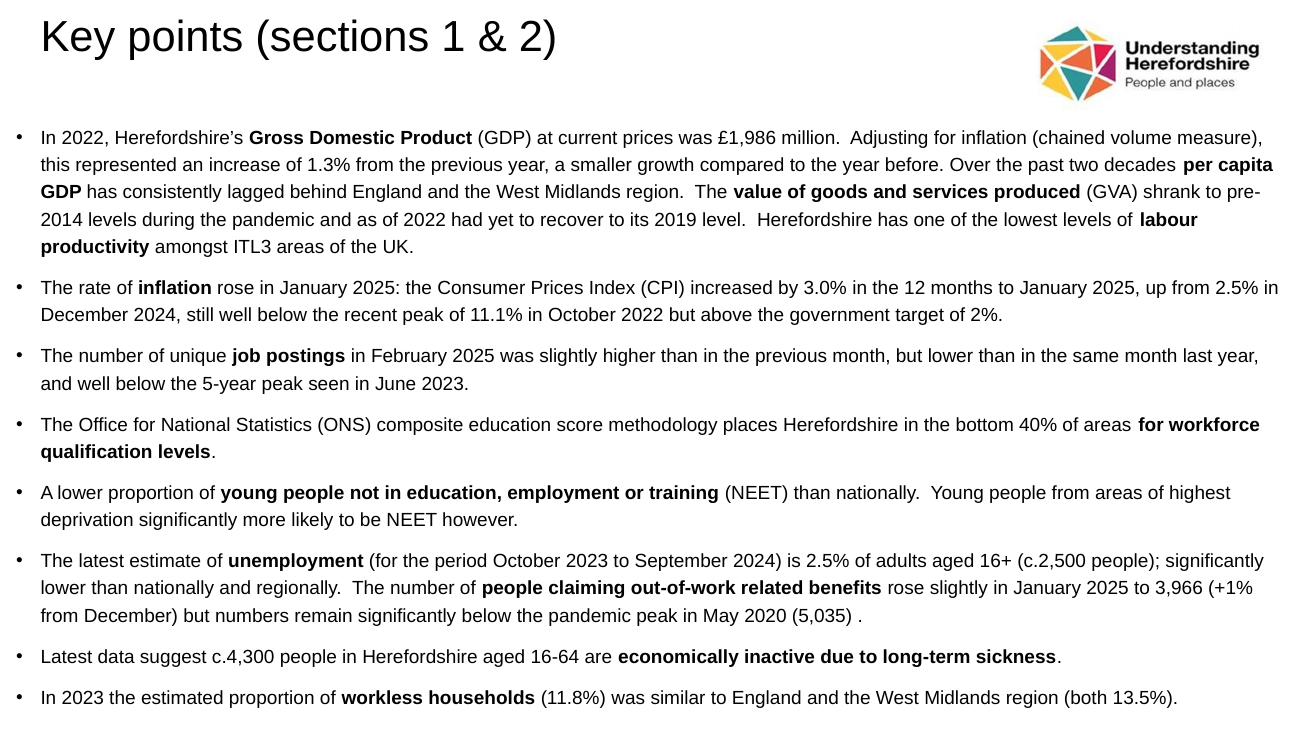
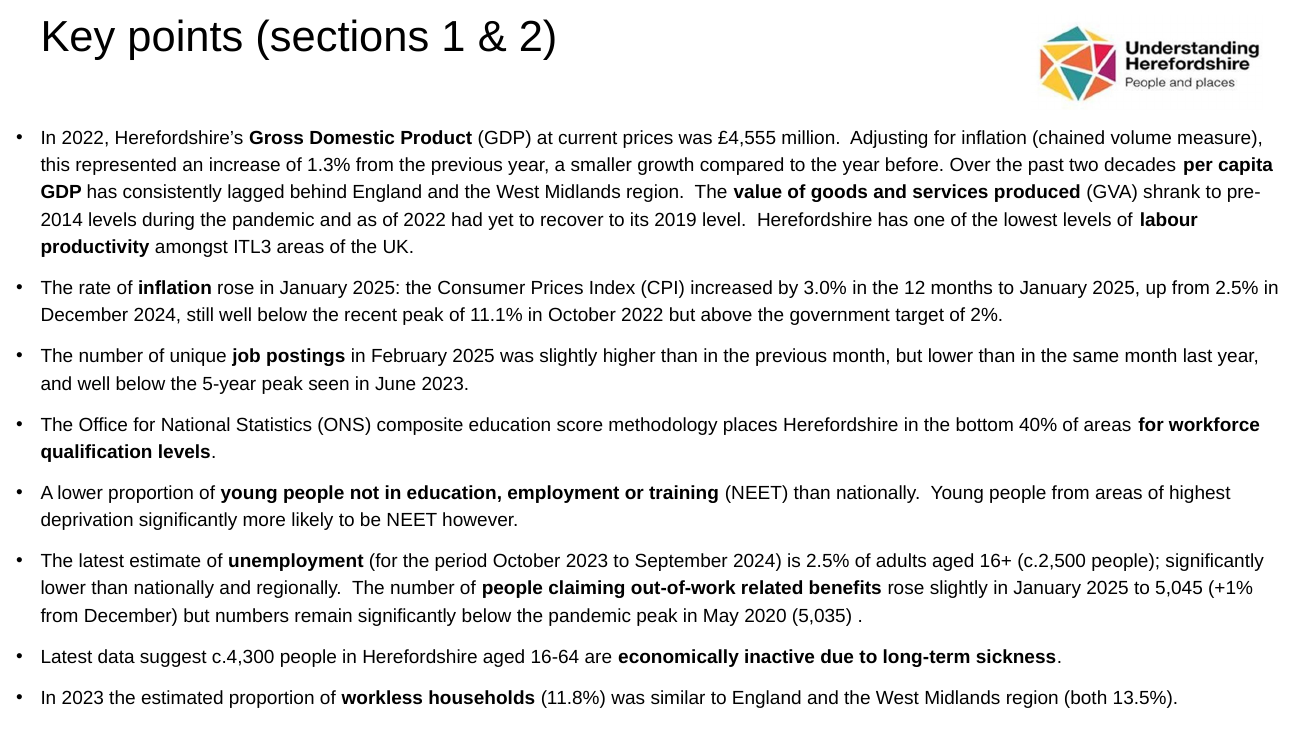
£1,986: £1,986 -> £4,555
3,966: 3,966 -> 5,045
